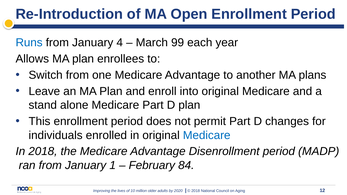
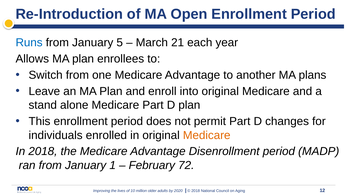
4: 4 -> 5
99: 99 -> 21
Medicare at (207, 135) colour: blue -> orange
84: 84 -> 72
